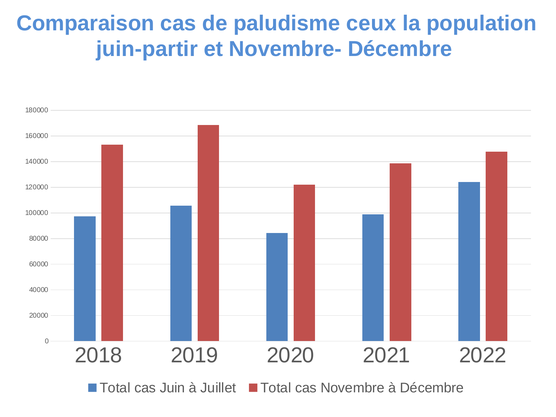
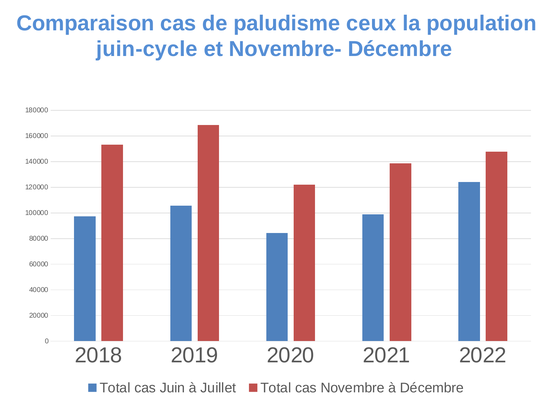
juin-partir: juin-partir -> juin-cycle
